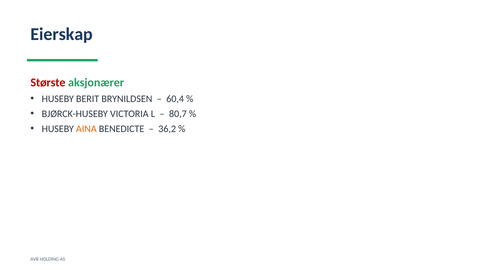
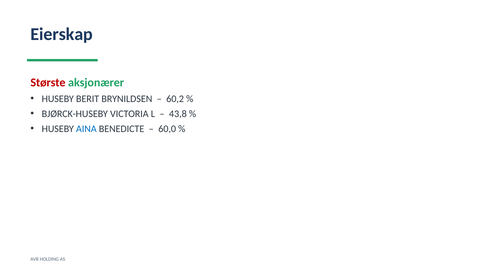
60,4: 60,4 -> 60,2
80,7: 80,7 -> 43,8
AINA colour: orange -> blue
36,2: 36,2 -> 60,0
